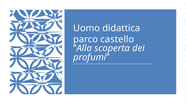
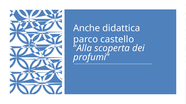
Uomo: Uomo -> Anche
